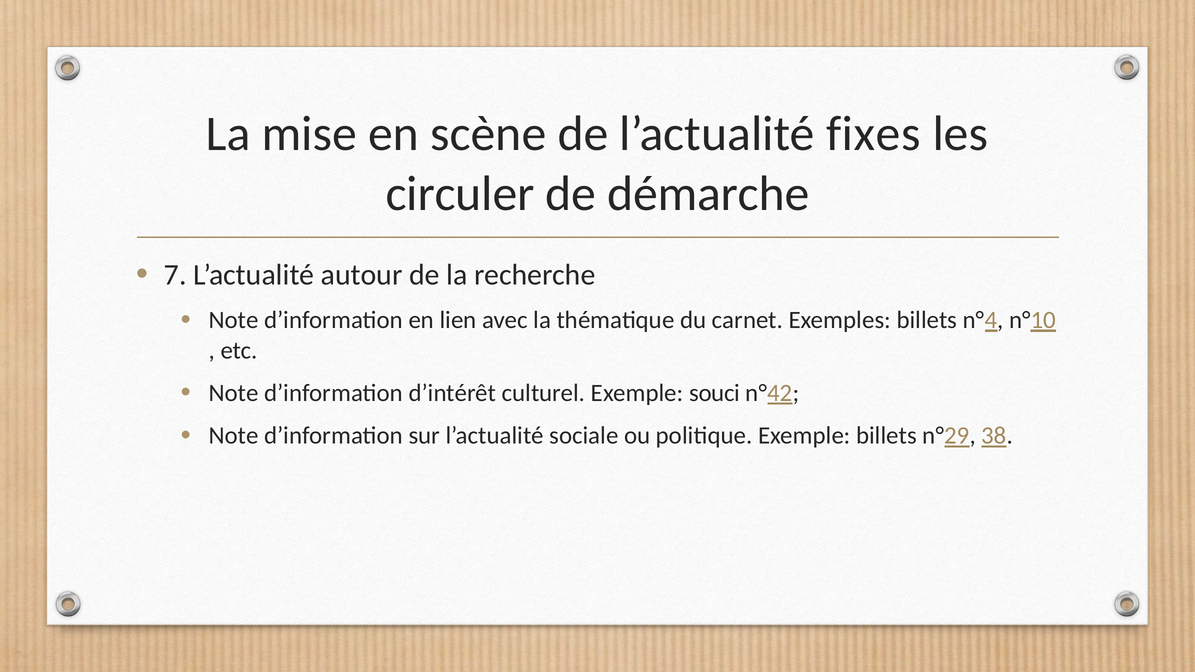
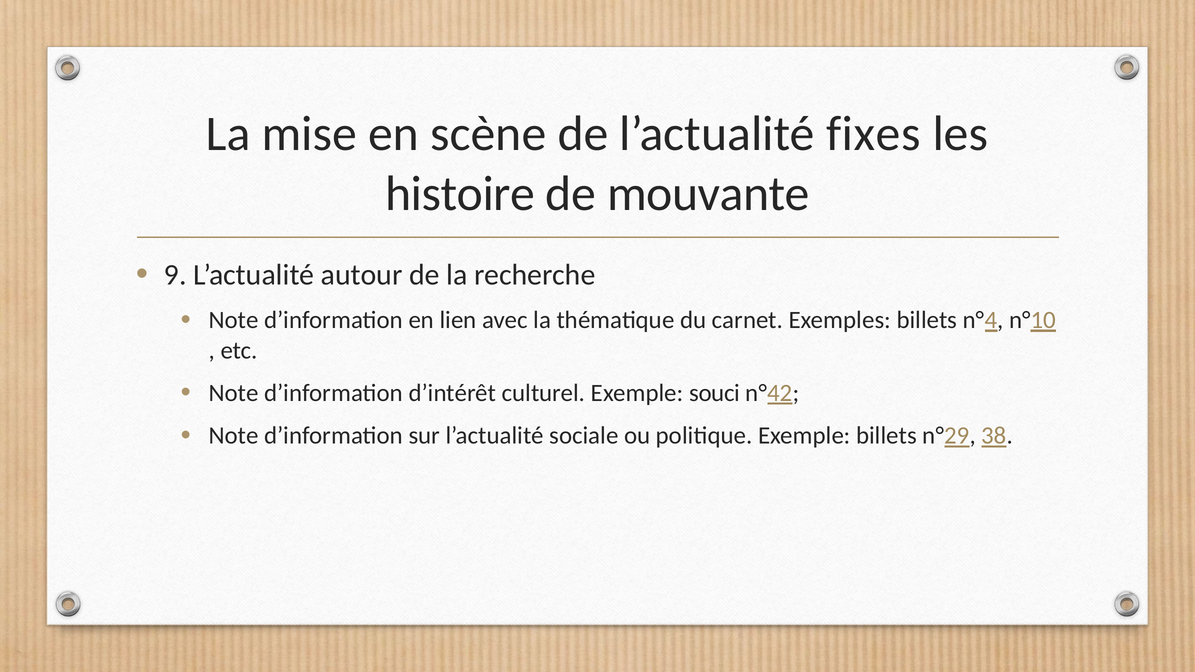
circuler: circuler -> histoire
démarche: démarche -> mouvante
7: 7 -> 9
